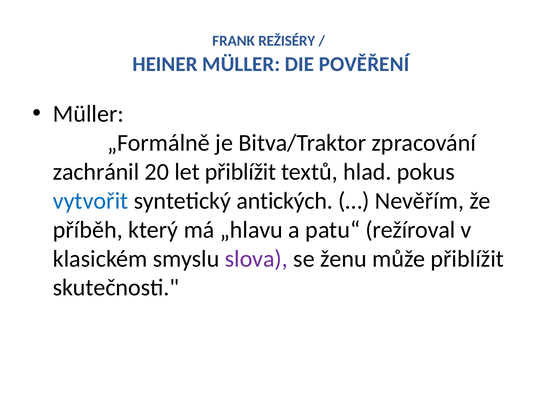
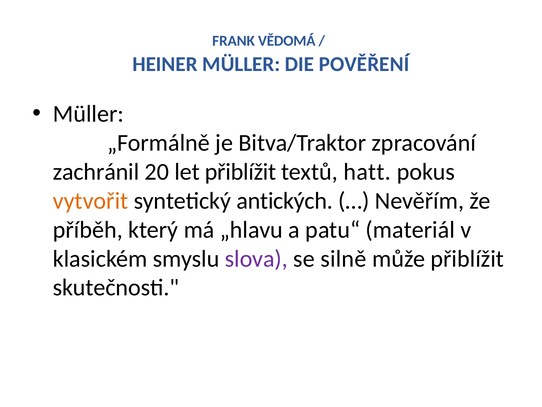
REŽISÉRY: REŽISÉRY -> VĚDOMÁ
hlad: hlad -> hatt
vytvořit colour: blue -> orange
režíroval: režíroval -> materiál
ženu: ženu -> silně
